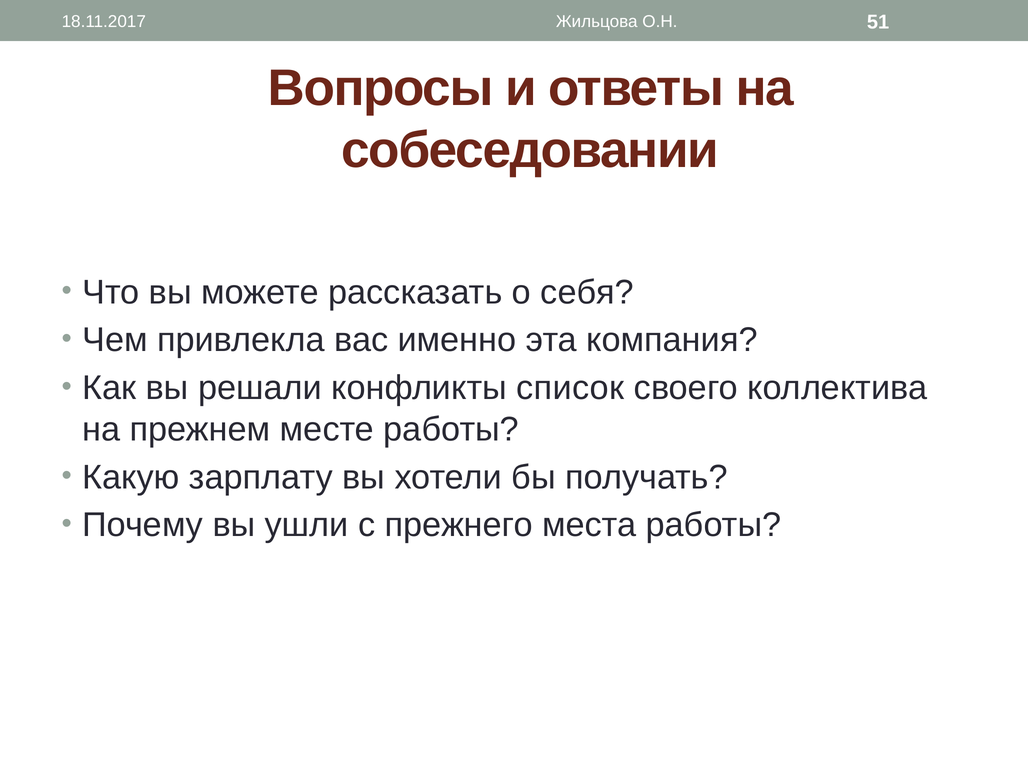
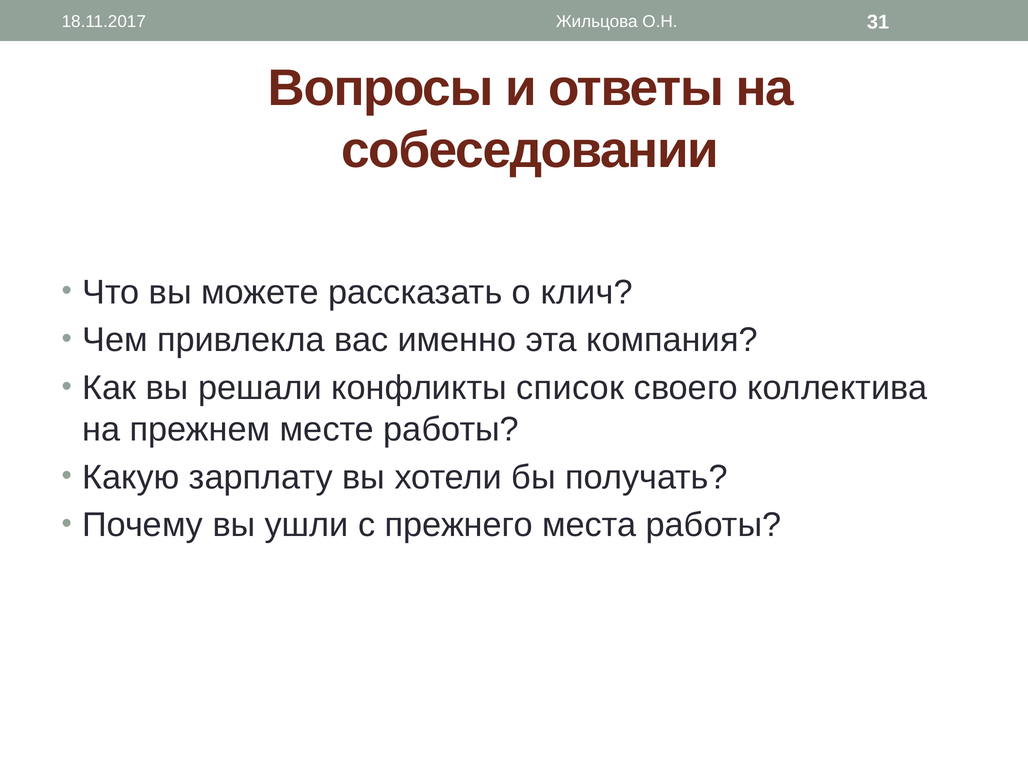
51: 51 -> 31
себя: себя -> клич
